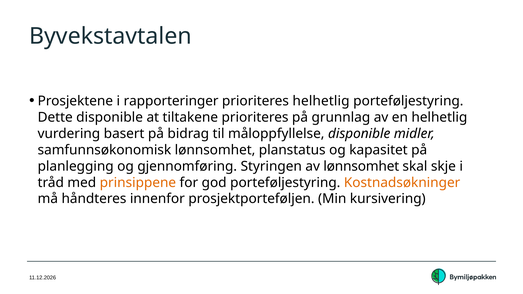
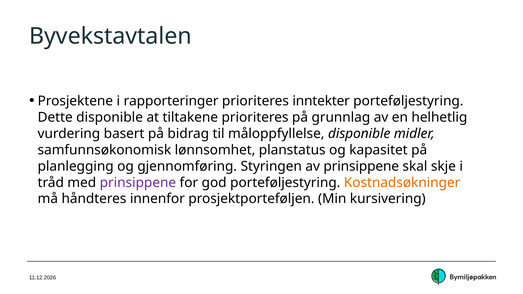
prioriteres helhetlig: helhetlig -> inntekter
av lønnsomhet: lønnsomhet -> prinsippene
prinsippene at (138, 183) colour: orange -> purple
